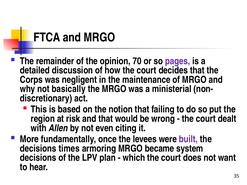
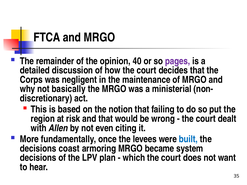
70: 70 -> 40
built colour: purple -> blue
times: times -> coast
